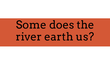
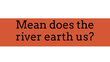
Some: Some -> Mean
